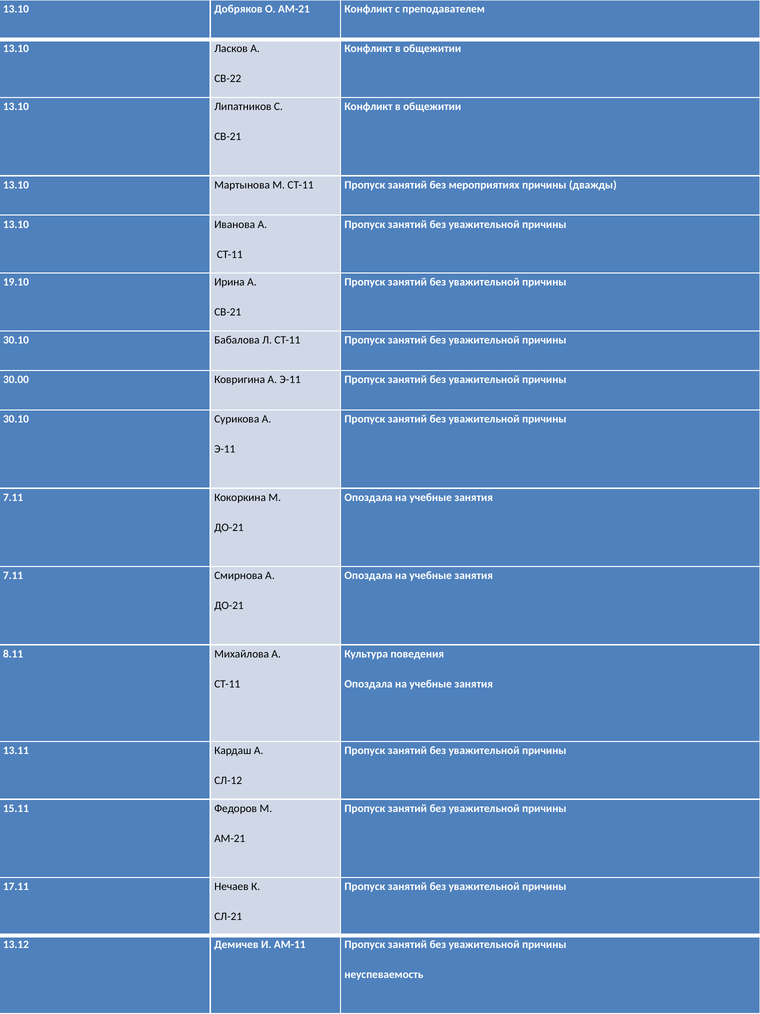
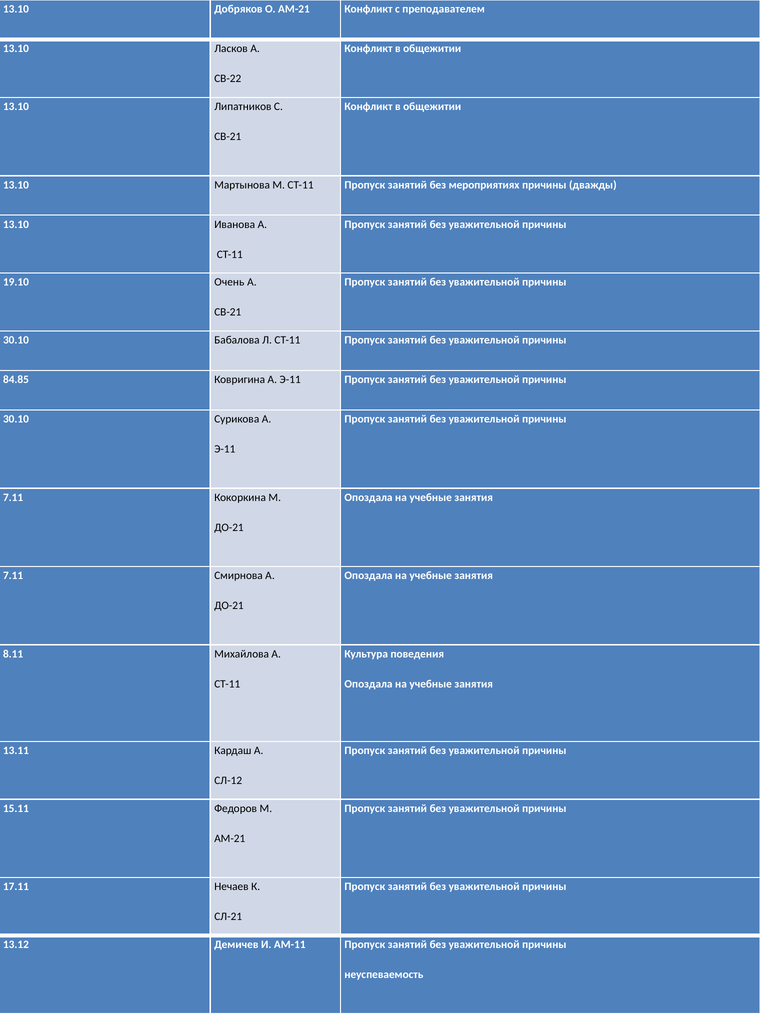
Ирина: Ирина -> Очень
30.00: 30.00 -> 84.85
